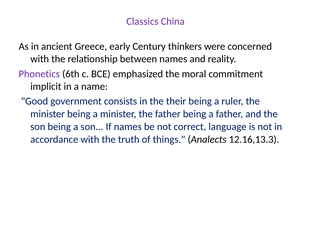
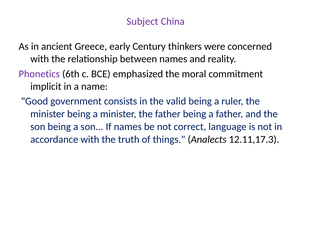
Classics: Classics -> Subject
their: their -> valid
12.16,13.3: 12.16,13.3 -> 12.11,17.3
